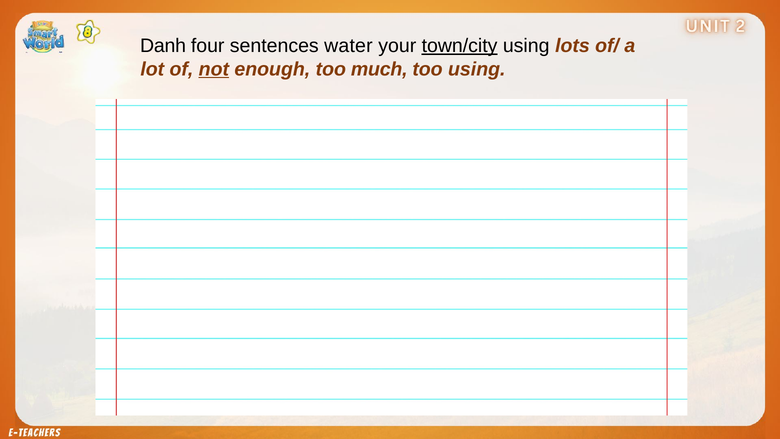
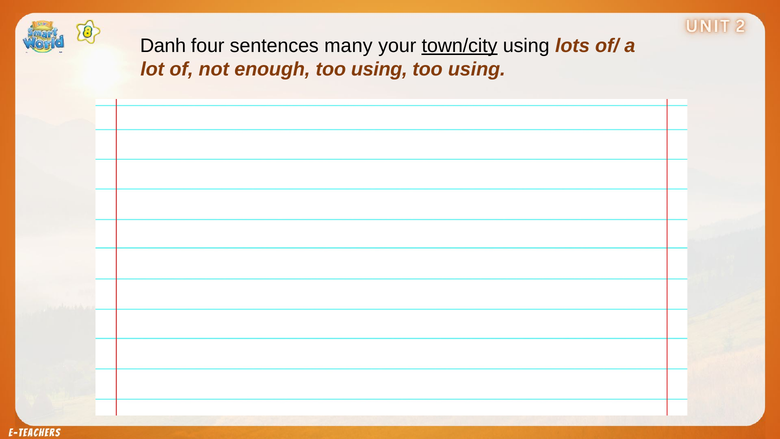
water: water -> many
not underline: present -> none
enough too much: much -> using
